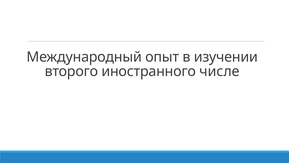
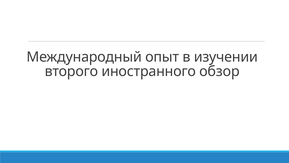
числе: числе -> обзор
